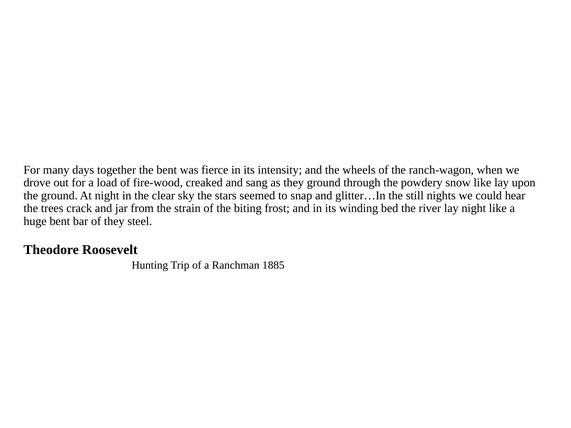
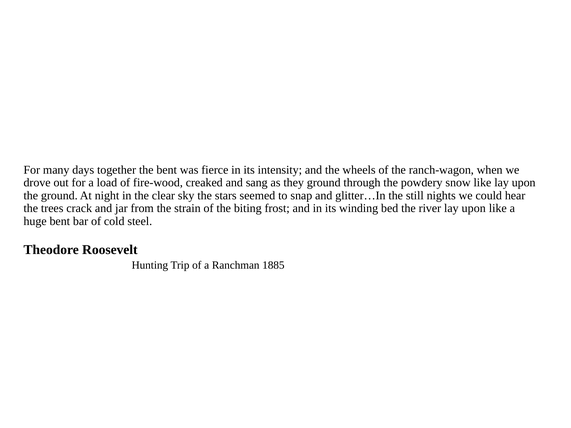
river lay night: night -> upon
of they: they -> cold
